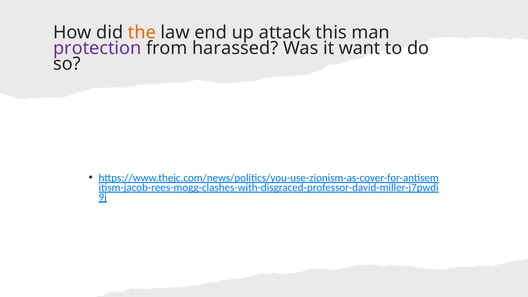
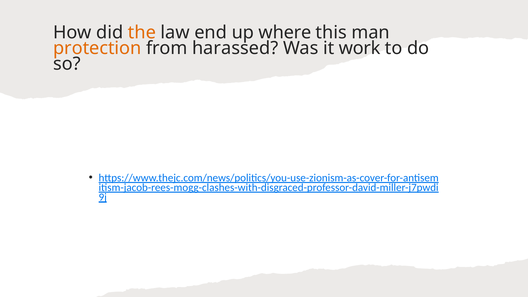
attack: attack -> where
protection colour: purple -> orange
want: want -> work
